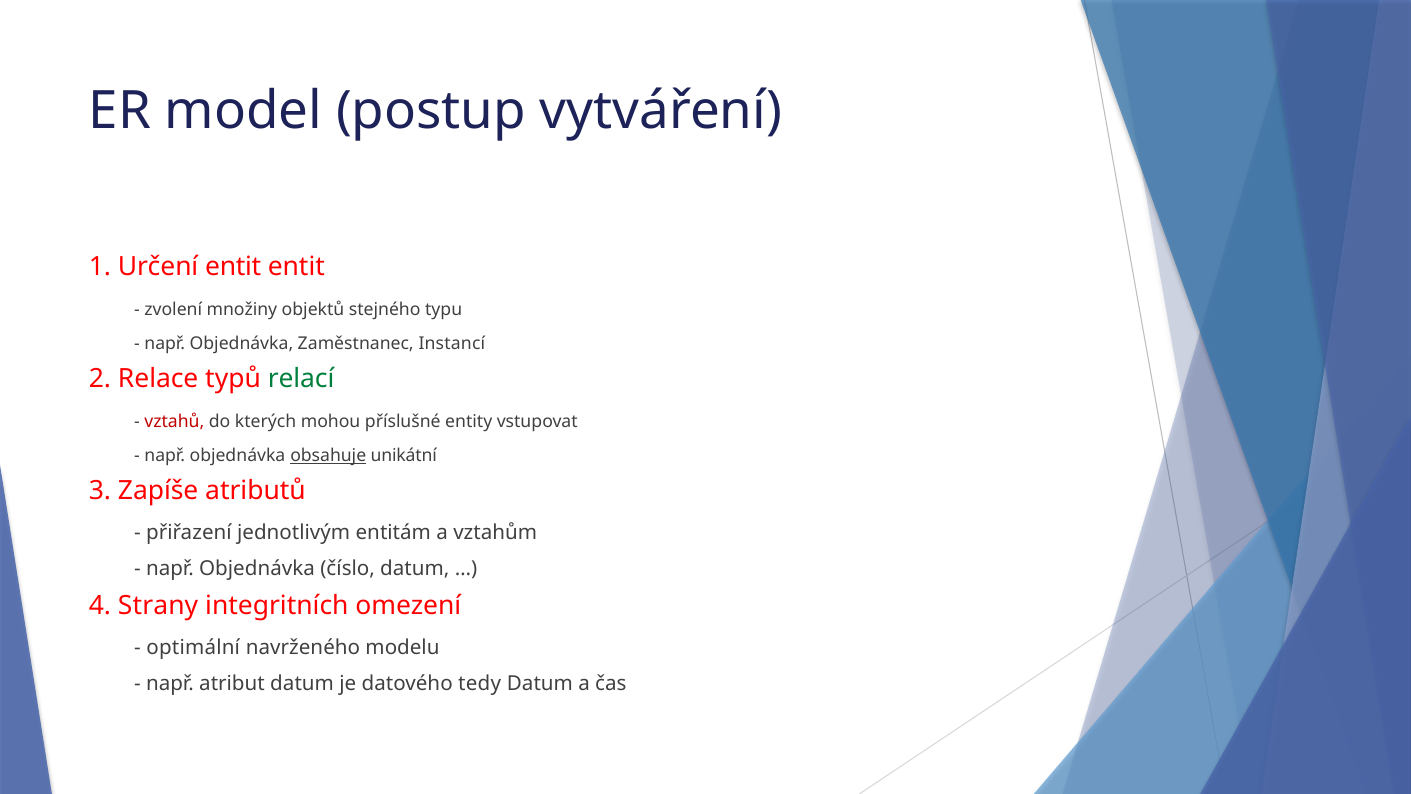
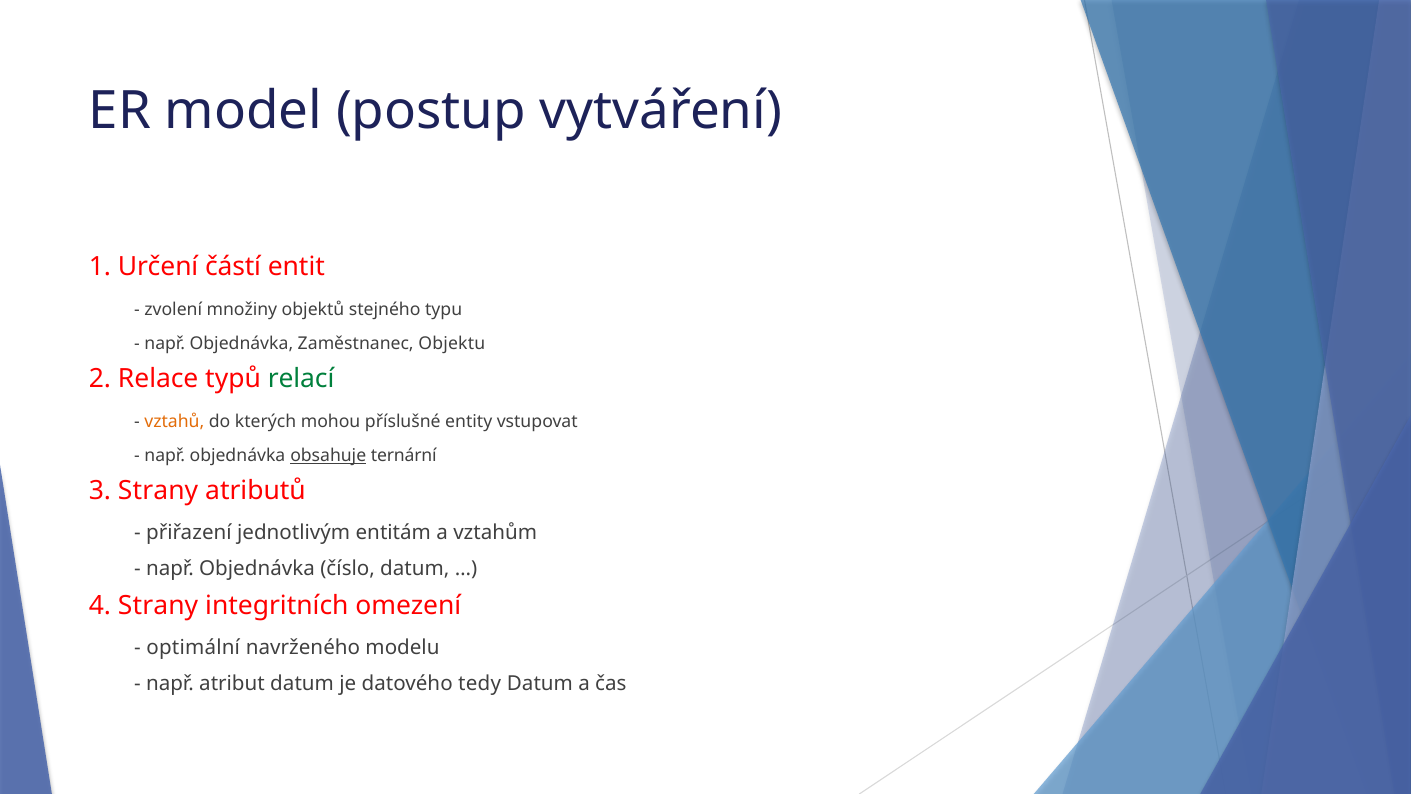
Určení entit: entit -> částí
Instancí: Instancí -> Objektu
vztahů colour: red -> orange
unikátní: unikátní -> ternární
3 Zapíše: Zapíše -> Strany
